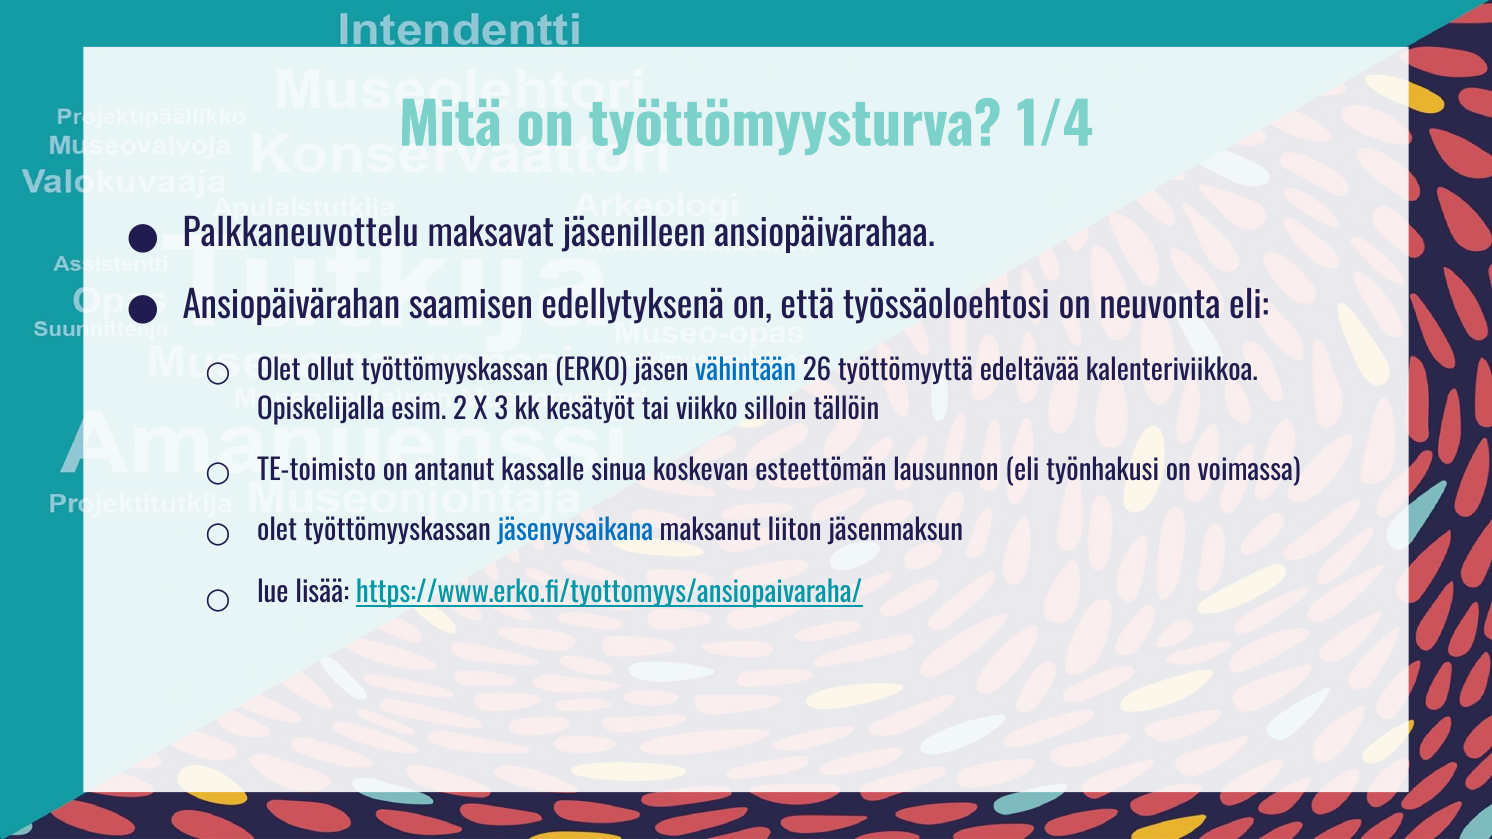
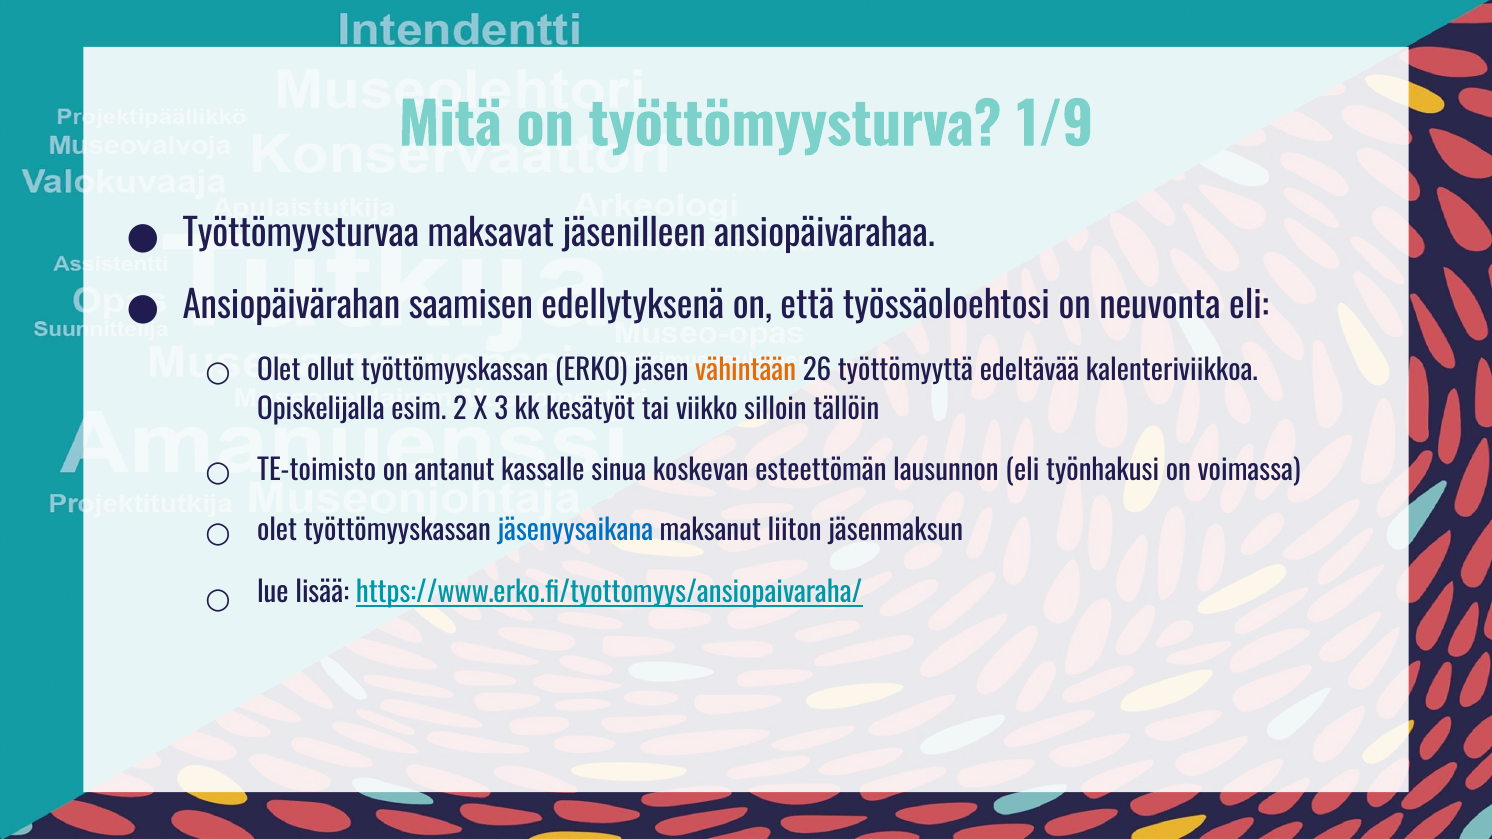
1/4: 1/4 -> 1/9
Palkkaneuvottelu: Palkkaneuvottelu -> Työttömyysturvaa
vähintään colour: blue -> orange
